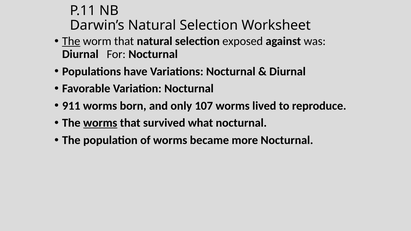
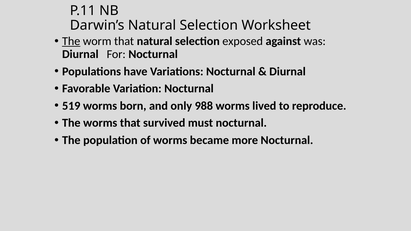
911: 911 -> 519
107: 107 -> 988
worms at (100, 123) underline: present -> none
what: what -> must
